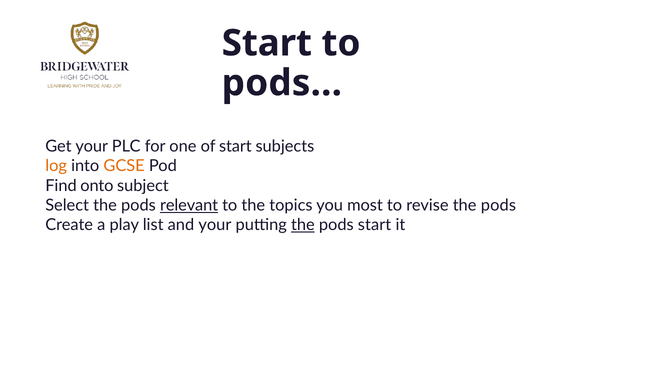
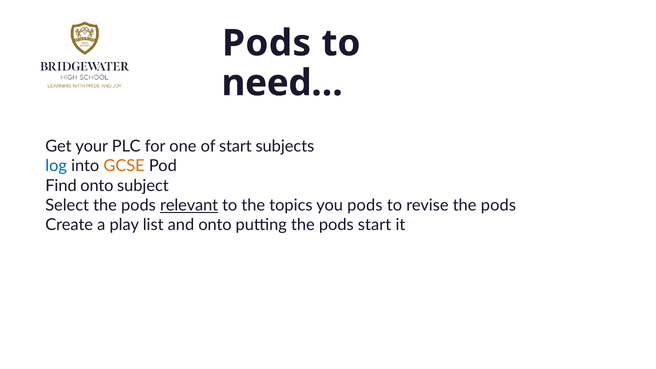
Start at (267, 43): Start -> Pods
pods…: pods… -> need…
log colour: orange -> blue
you most: most -> pods
and your: your -> onto
the at (303, 225) underline: present -> none
